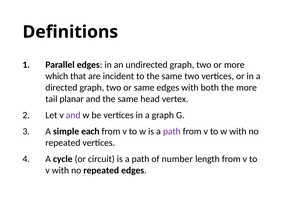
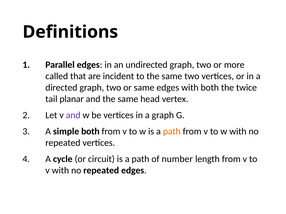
which: which -> called
the more: more -> twice
simple each: each -> both
path at (172, 132) colour: purple -> orange
